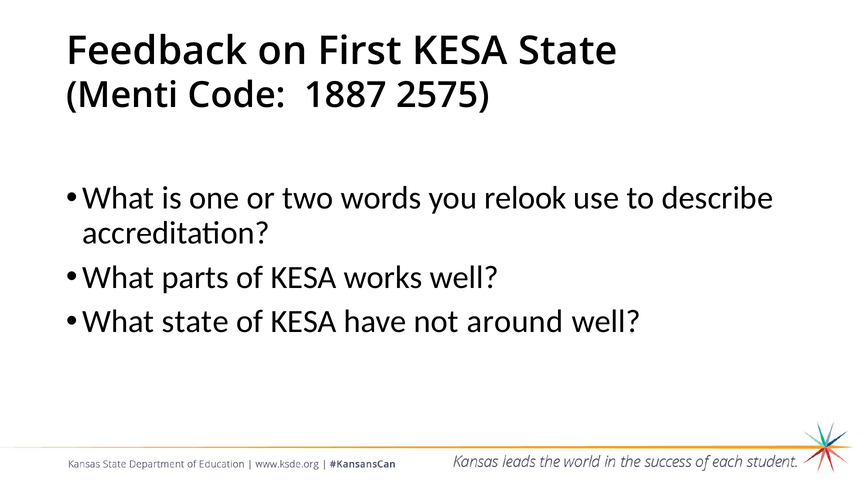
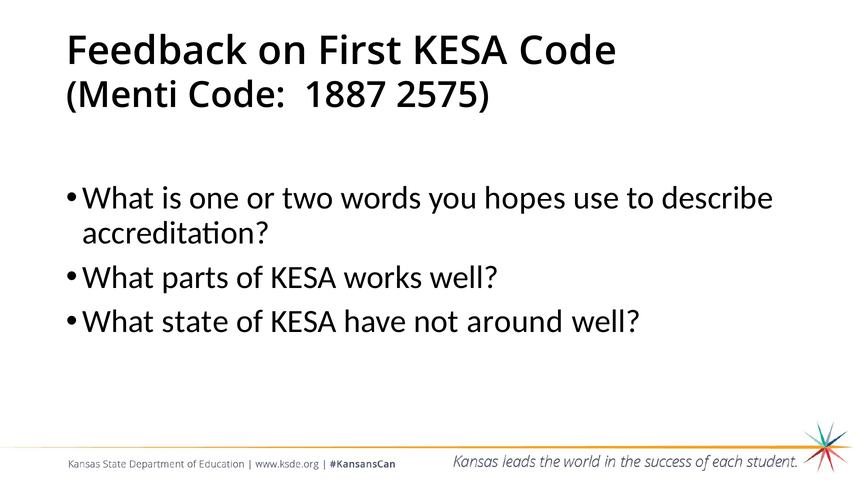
KESA State: State -> Code
relook: relook -> hopes
